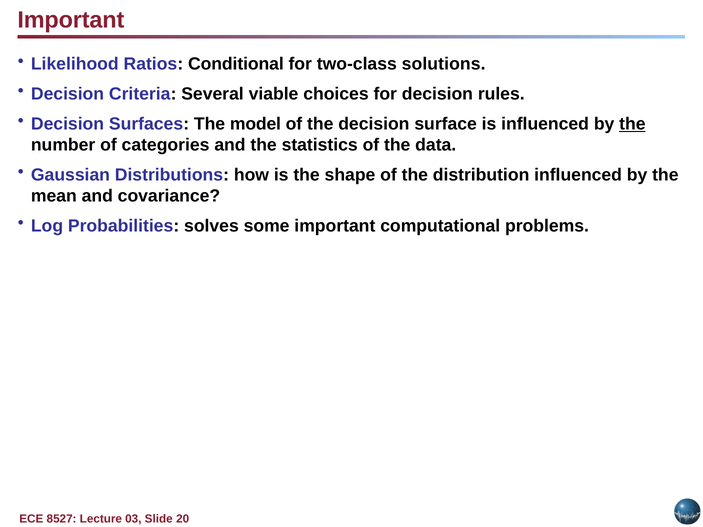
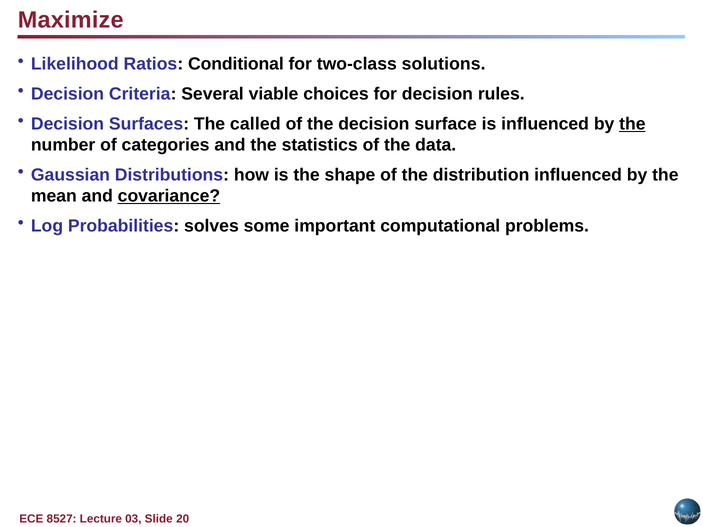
Important at (71, 20): Important -> Maximize
model: model -> called
covariance underline: none -> present
